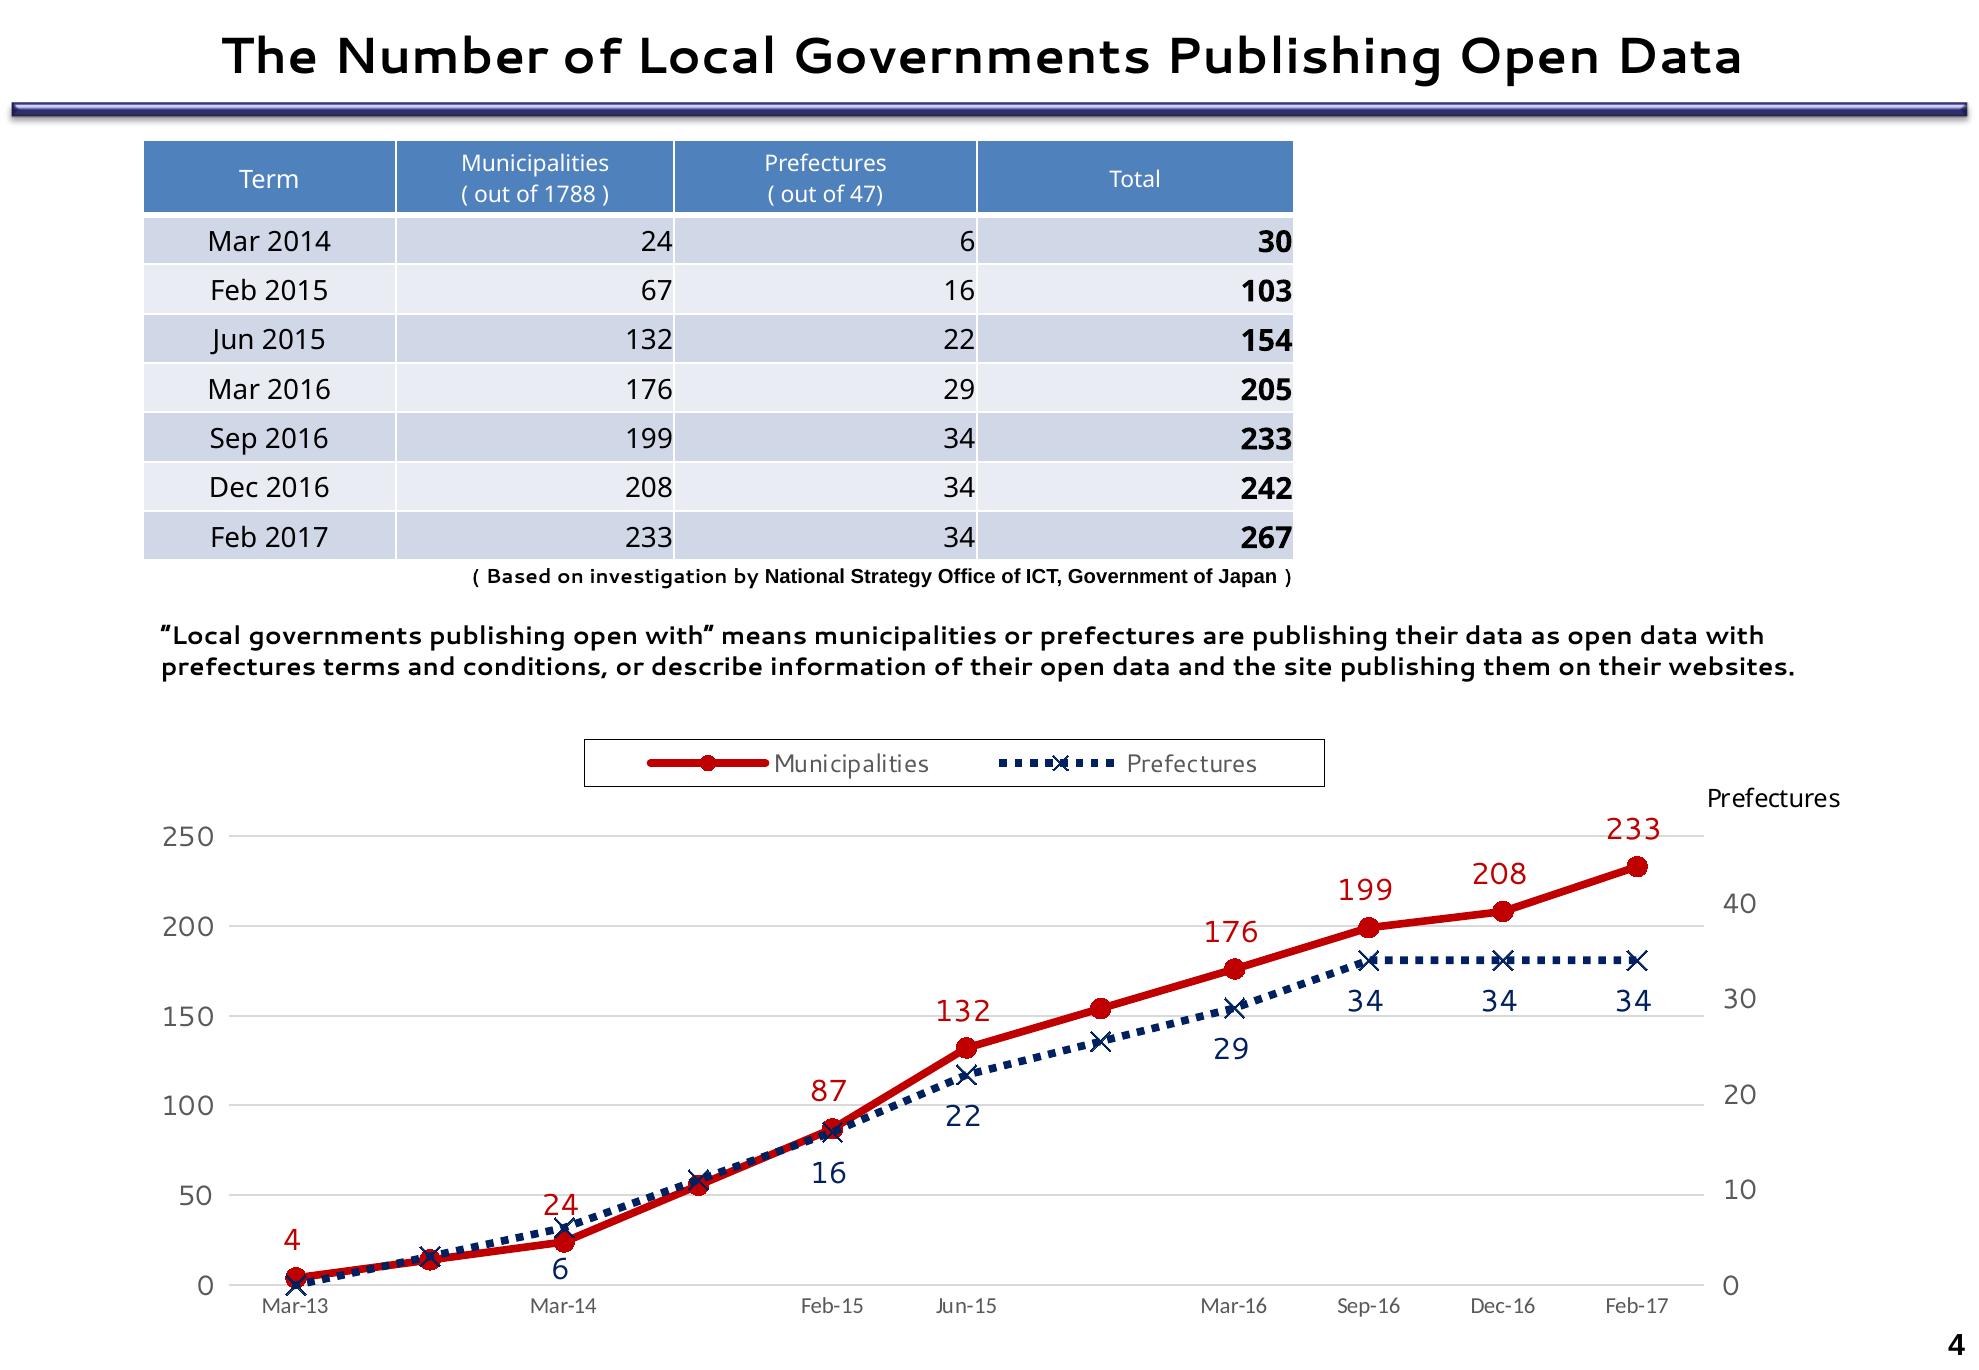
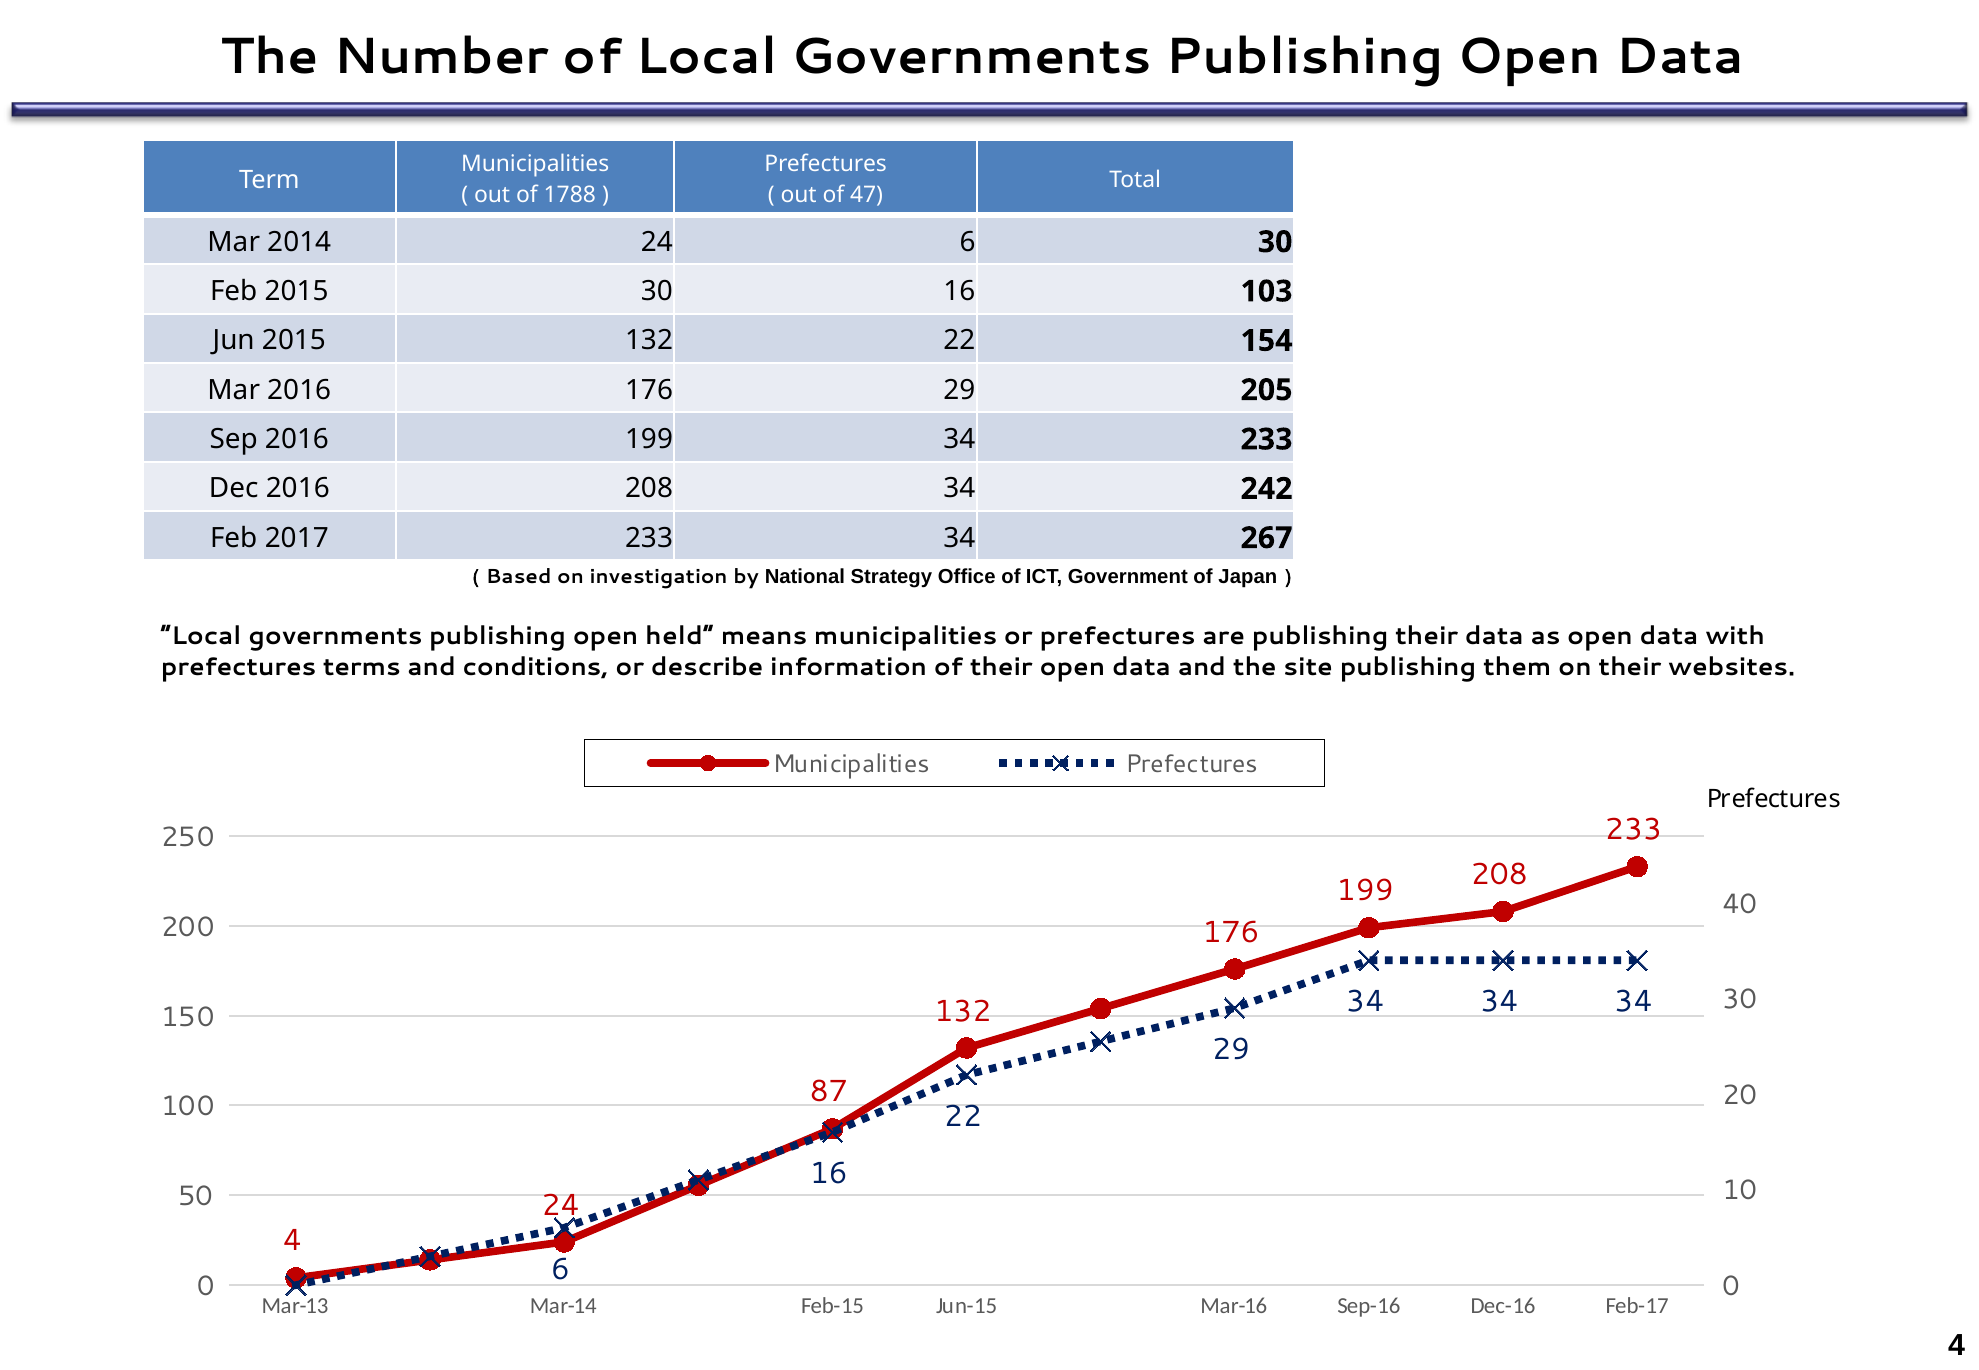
2015 67: 67 -> 30
open with: with -> held
